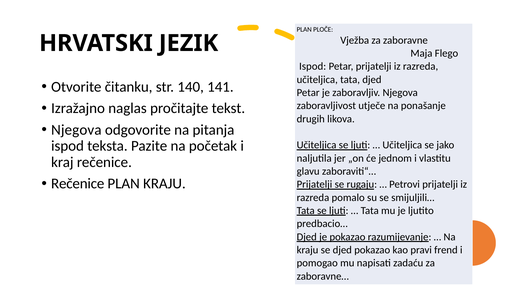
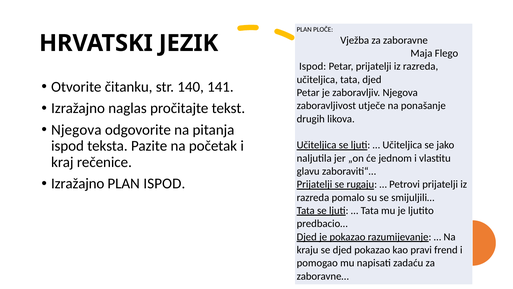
Rečenice at (78, 183): Rečenice -> Izražajno
PLAN KRAJU: KRAJU -> ISPOD
